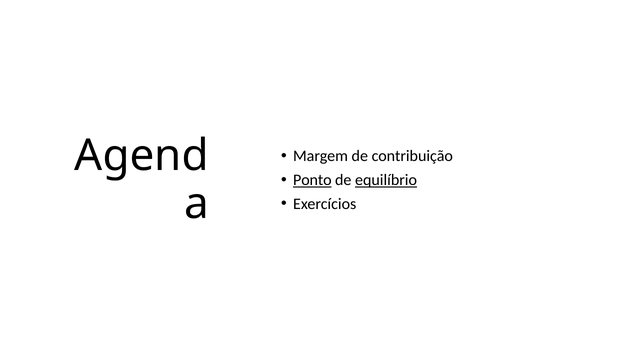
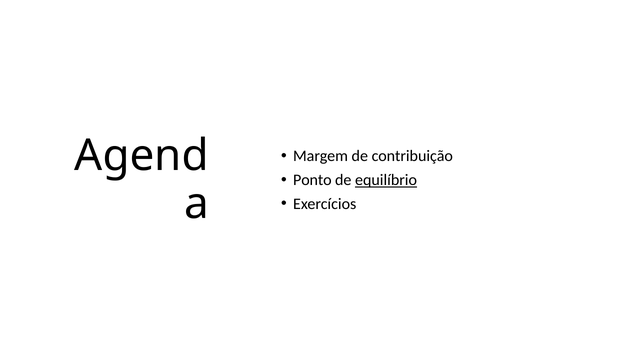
Ponto underline: present -> none
